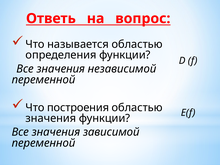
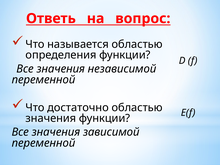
построения: построения -> достаточно
